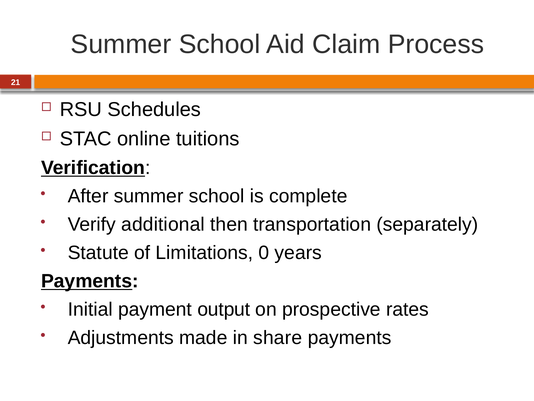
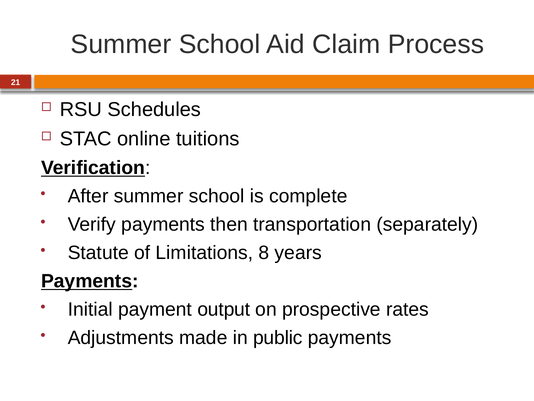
Verify additional: additional -> payments
0: 0 -> 8
share: share -> public
